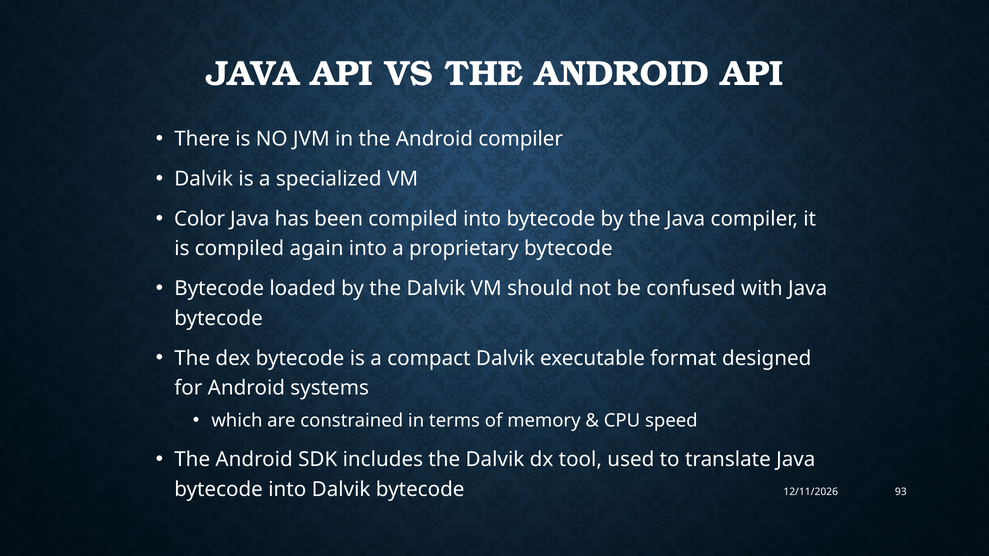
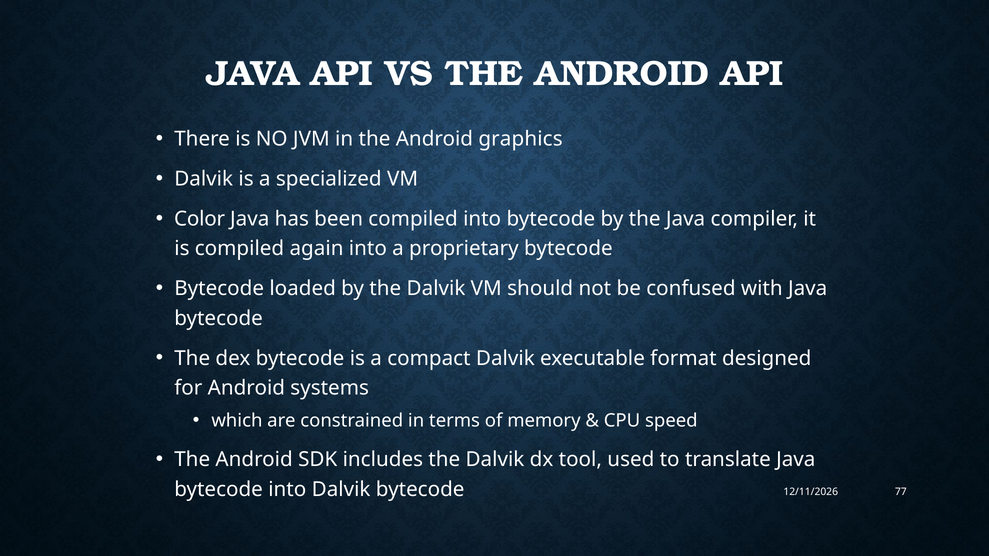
Android compiler: compiler -> graphics
93: 93 -> 77
